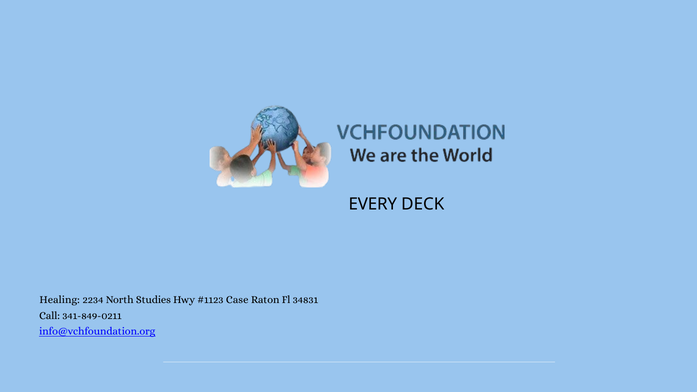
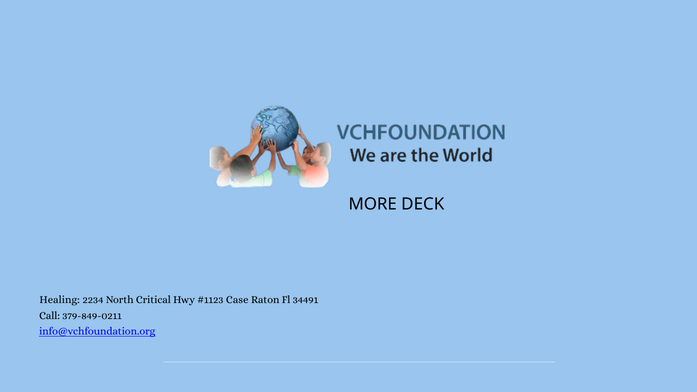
EVERY: EVERY -> MORE
Studies: Studies -> Critical
34831: 34831 -> 34491
341-849-0211: 341-849-0211 -> 379-849-0211
